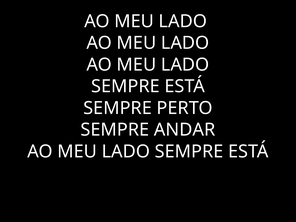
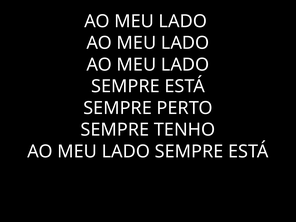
ANDAR: ANDAR -> TENHO
